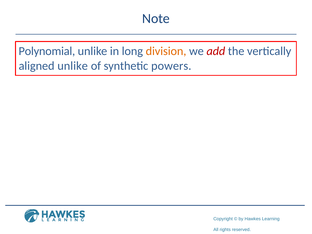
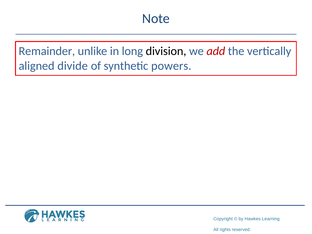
Polynomial: Polynomial -> Remainder
division colour: orange -> black
aligned unlike: unlike -> divide
